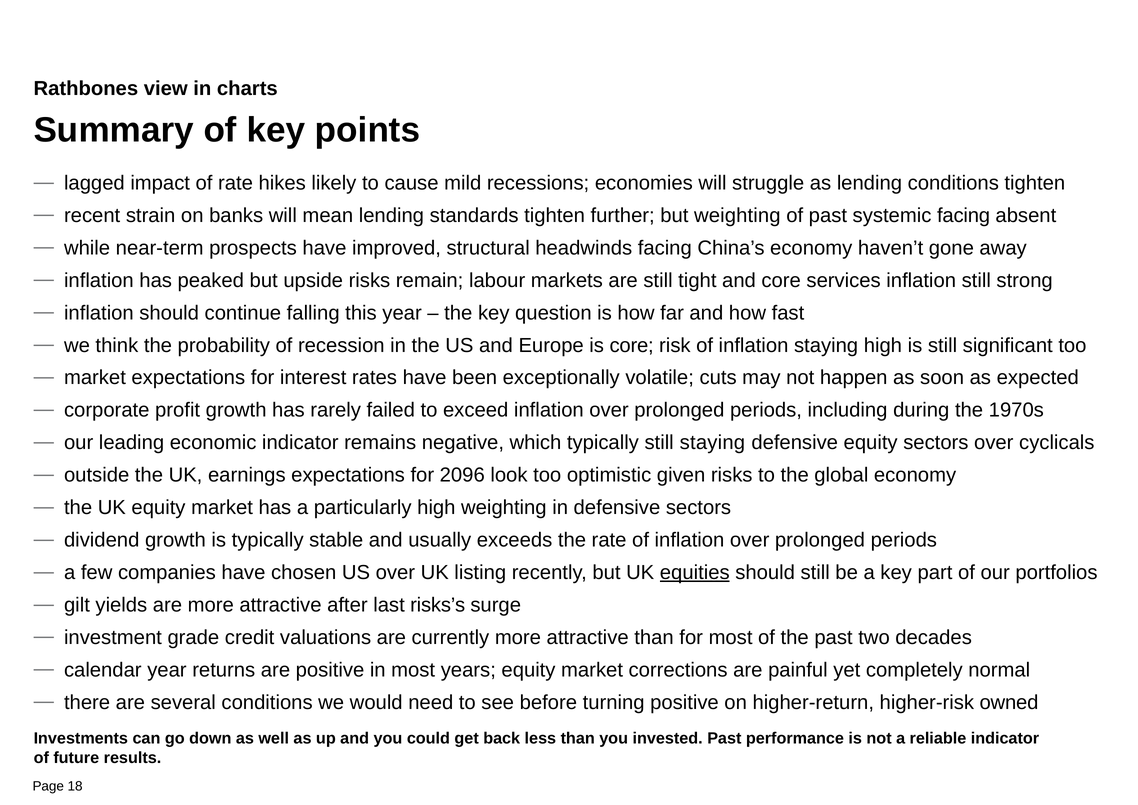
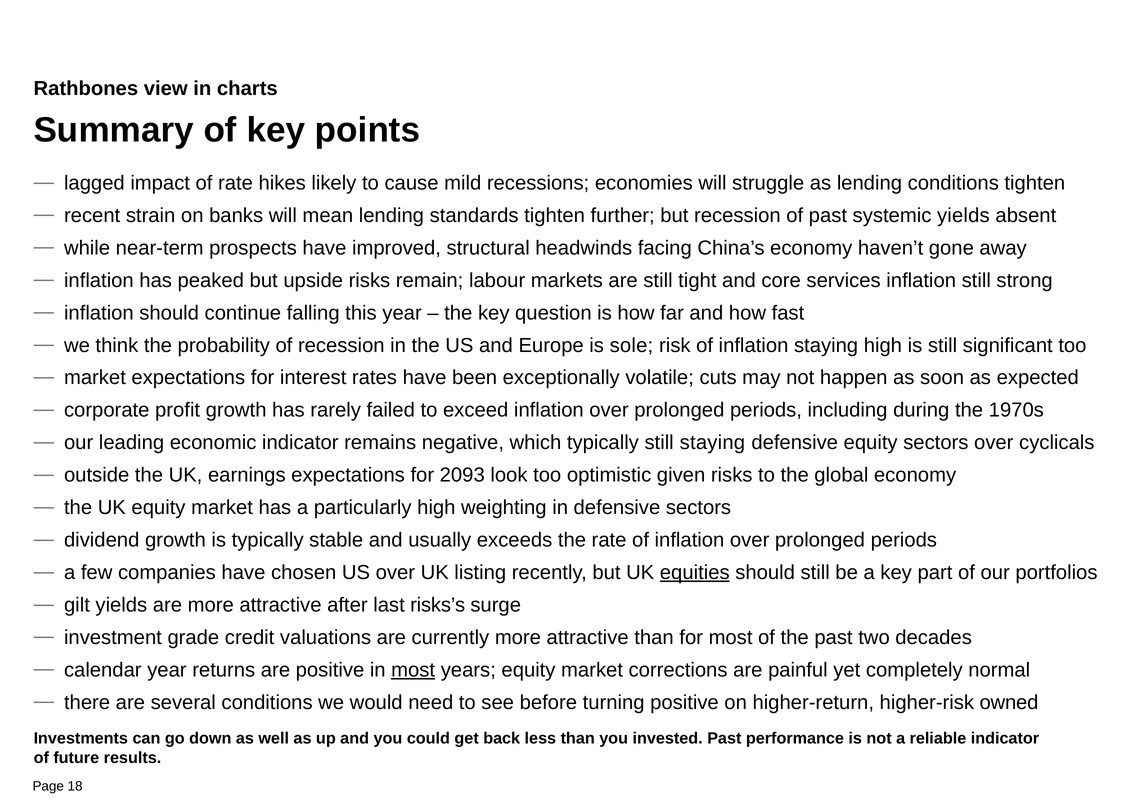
but weighting: weighting -> recession
systemic facing: facing -> yields
is core: core -> sole
2096: 2096 -> 2093
most at (413, 670) underline: none -> present
